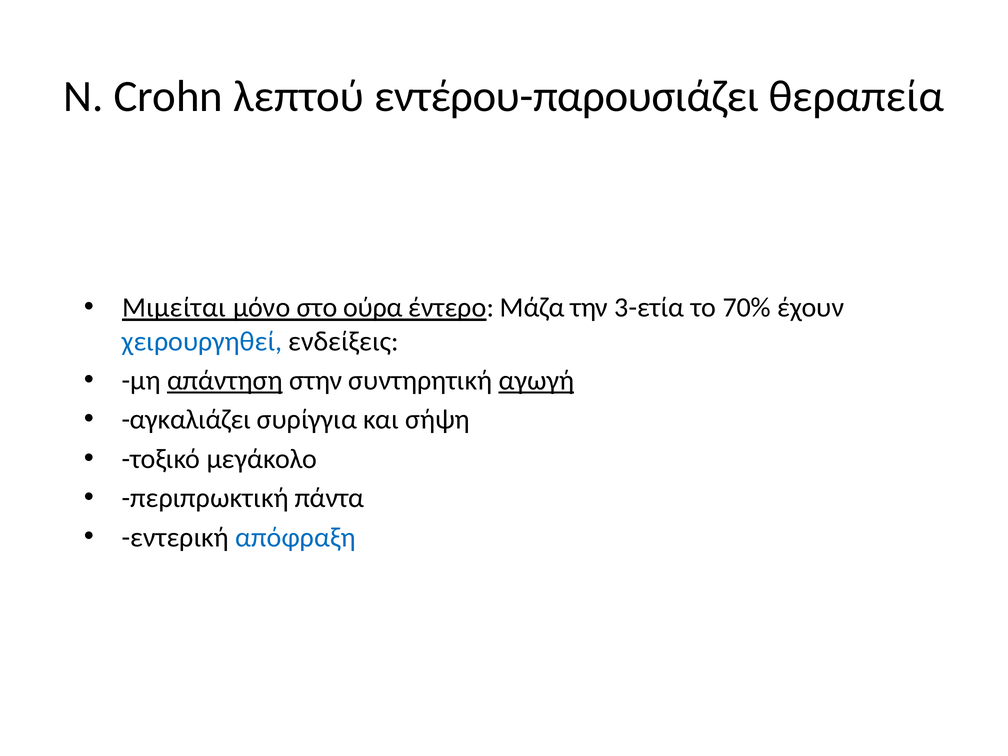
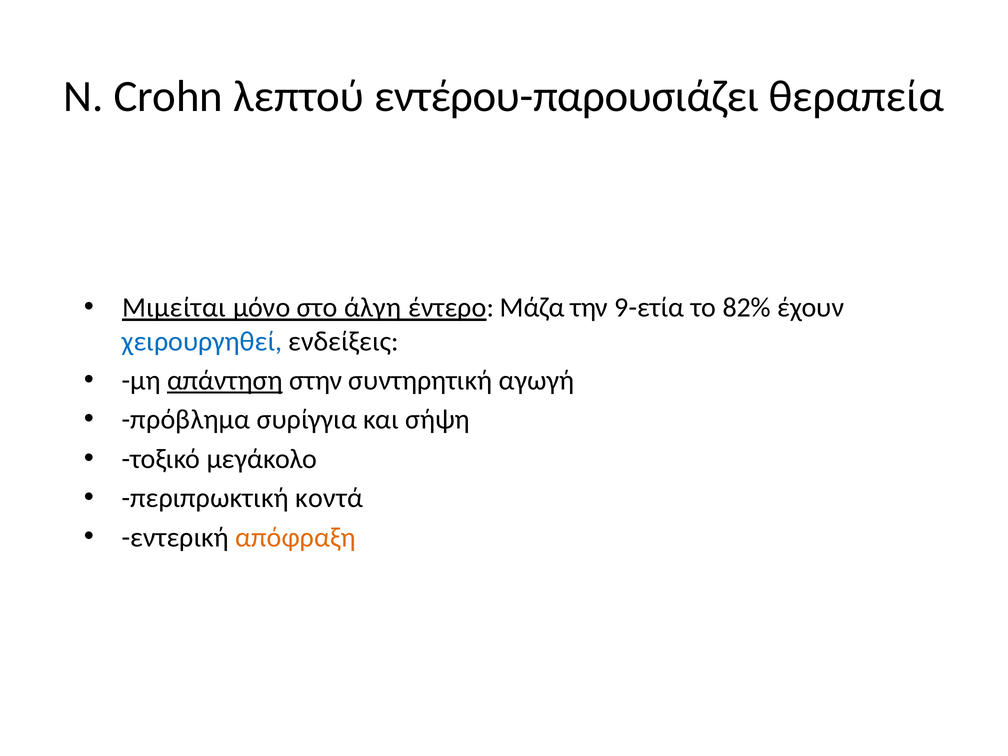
ούρα: ούρα -> άλγη
3-ετία: 3-ετία -> 9-ετία
70%: 70% -> 82%
αγωγή underline: present -> none
αγκαλιάζει: αγκαλιάζει -> πρόβλημα
πάντα: πάντα -> κοντά
απόφραξη colour: blue -> orange
